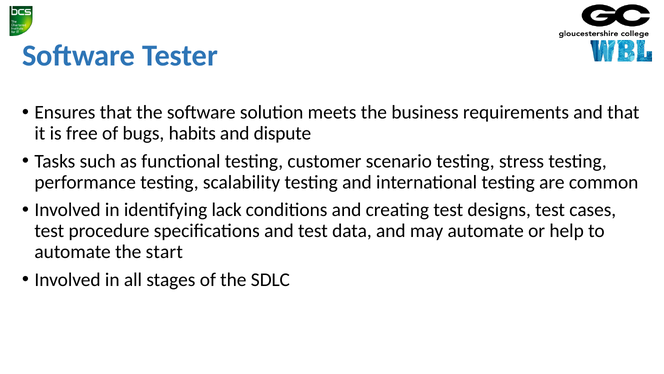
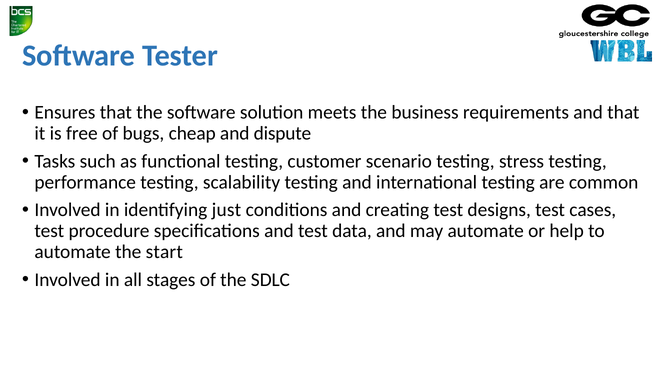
habits: habits -> cheap
lack: lack -> just
